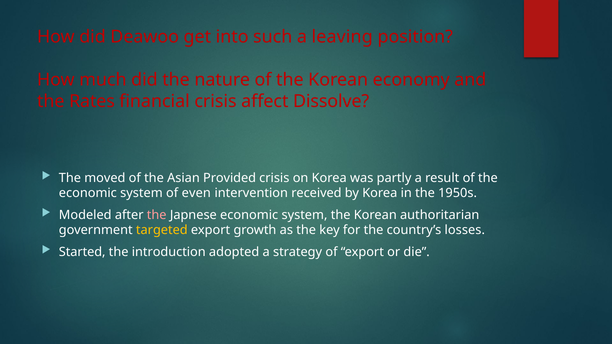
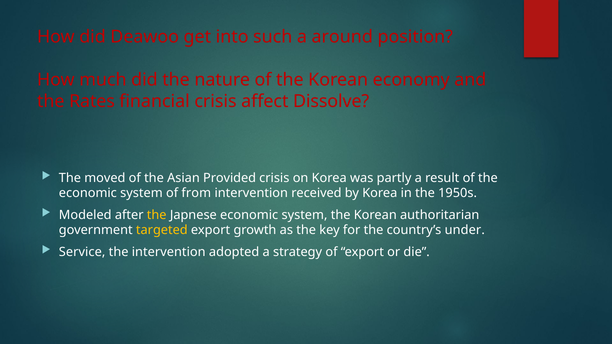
leaving: leaving -> around
even: even -> from
the at (157, 215) colour: pink -> yellow
losses: losses -> under
Started: Started -> Service
the introduction: introduction -> intervention
